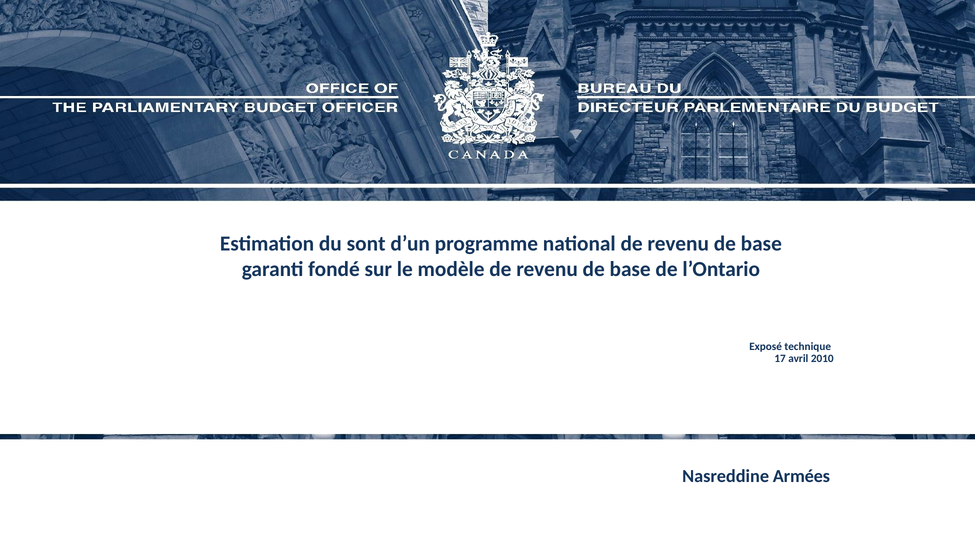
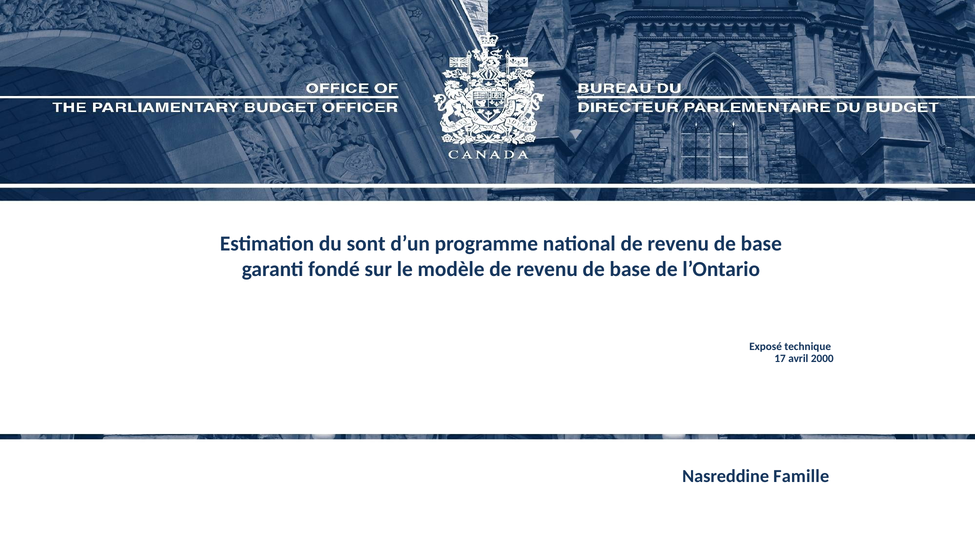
2010: 2010 -> 2000
Armées: Armées -> Famille
